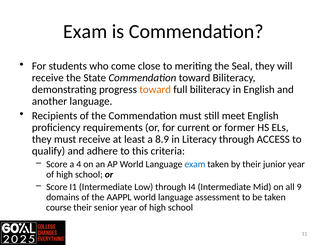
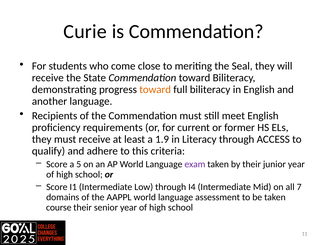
Exam at (85, 32): Exam -> Curie
8.9: 8.9 -> 1.9
4: 4 -> 5
exam at (195, 164) colour: blue -> purple
9: 9 -> 7
